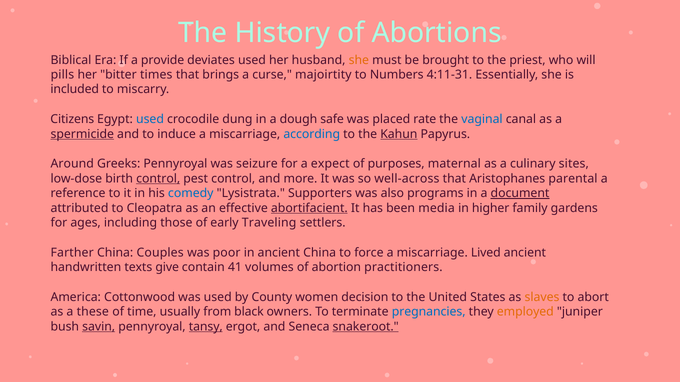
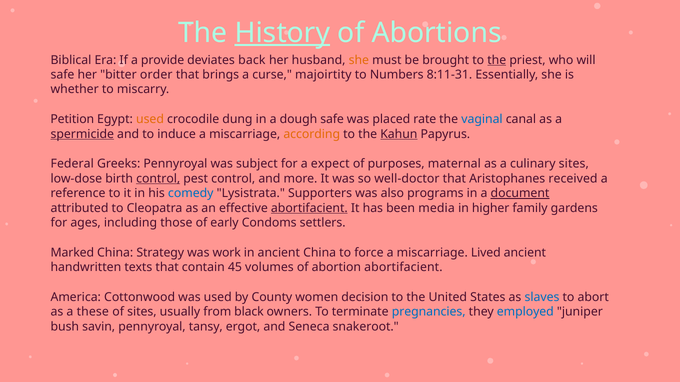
History underline: none -> present
deviates used: used -> back
the at (497, 60) underline: none -> present
pills at (62, 75): pills -> safe
times: times -> order
4:11-31: 4:11-31 -> 8:11-31
included: included -> whether
Citizens: Citizens -> Petition
used at (150, 119) colour: blue -> orange
according colour: blue -> orange
Around: Around -> Federal
seizure: seizure -> subject
well-across: well-across -> well-doctor
parental: parental -> received
Traveling: Traveling -> Condoms
Farther: Farther -> Marked
Couples: Couples -> Strategy
poor: poor -> work
texts give: give -> that
41: 41 -> 45
abortion practitioners: practitioners -> abortifacient
slaves colour: orange -> blue
of time: time -> sites
employed colour: orange -> blue
savin underline: present -> none
tansy underline: present -> none
snakeroot underline: present -> none
